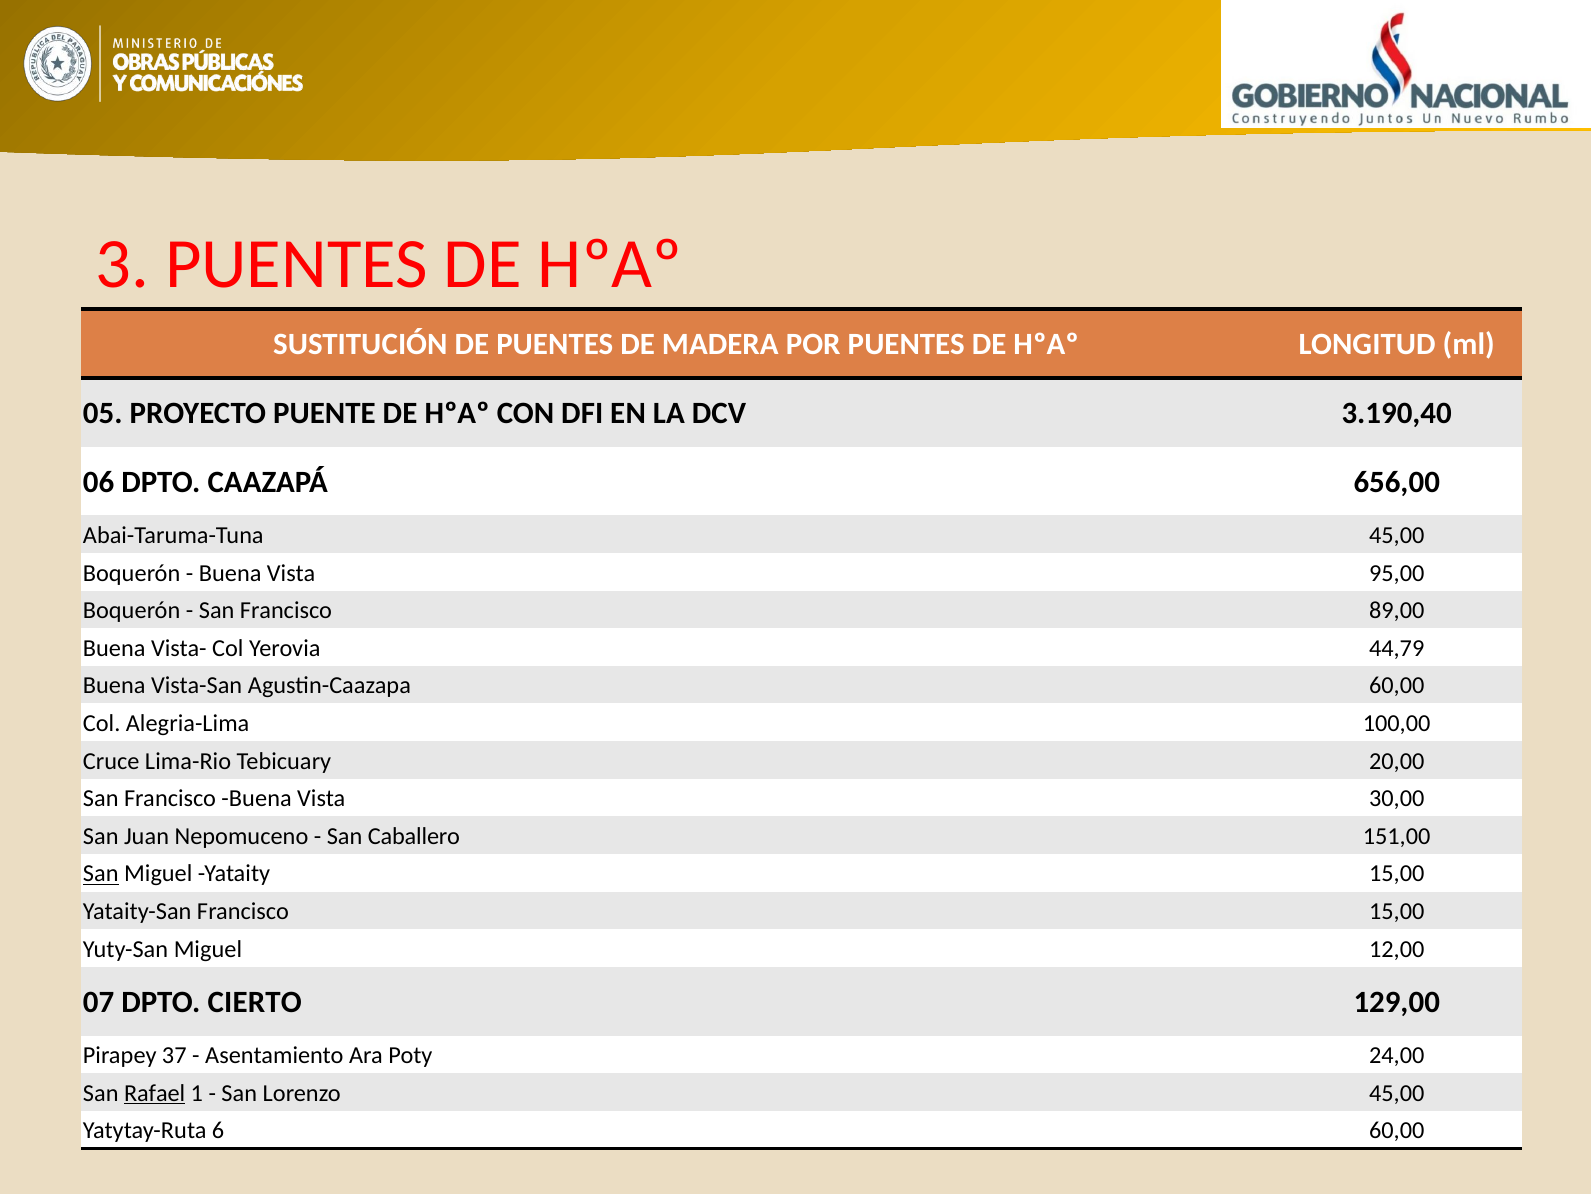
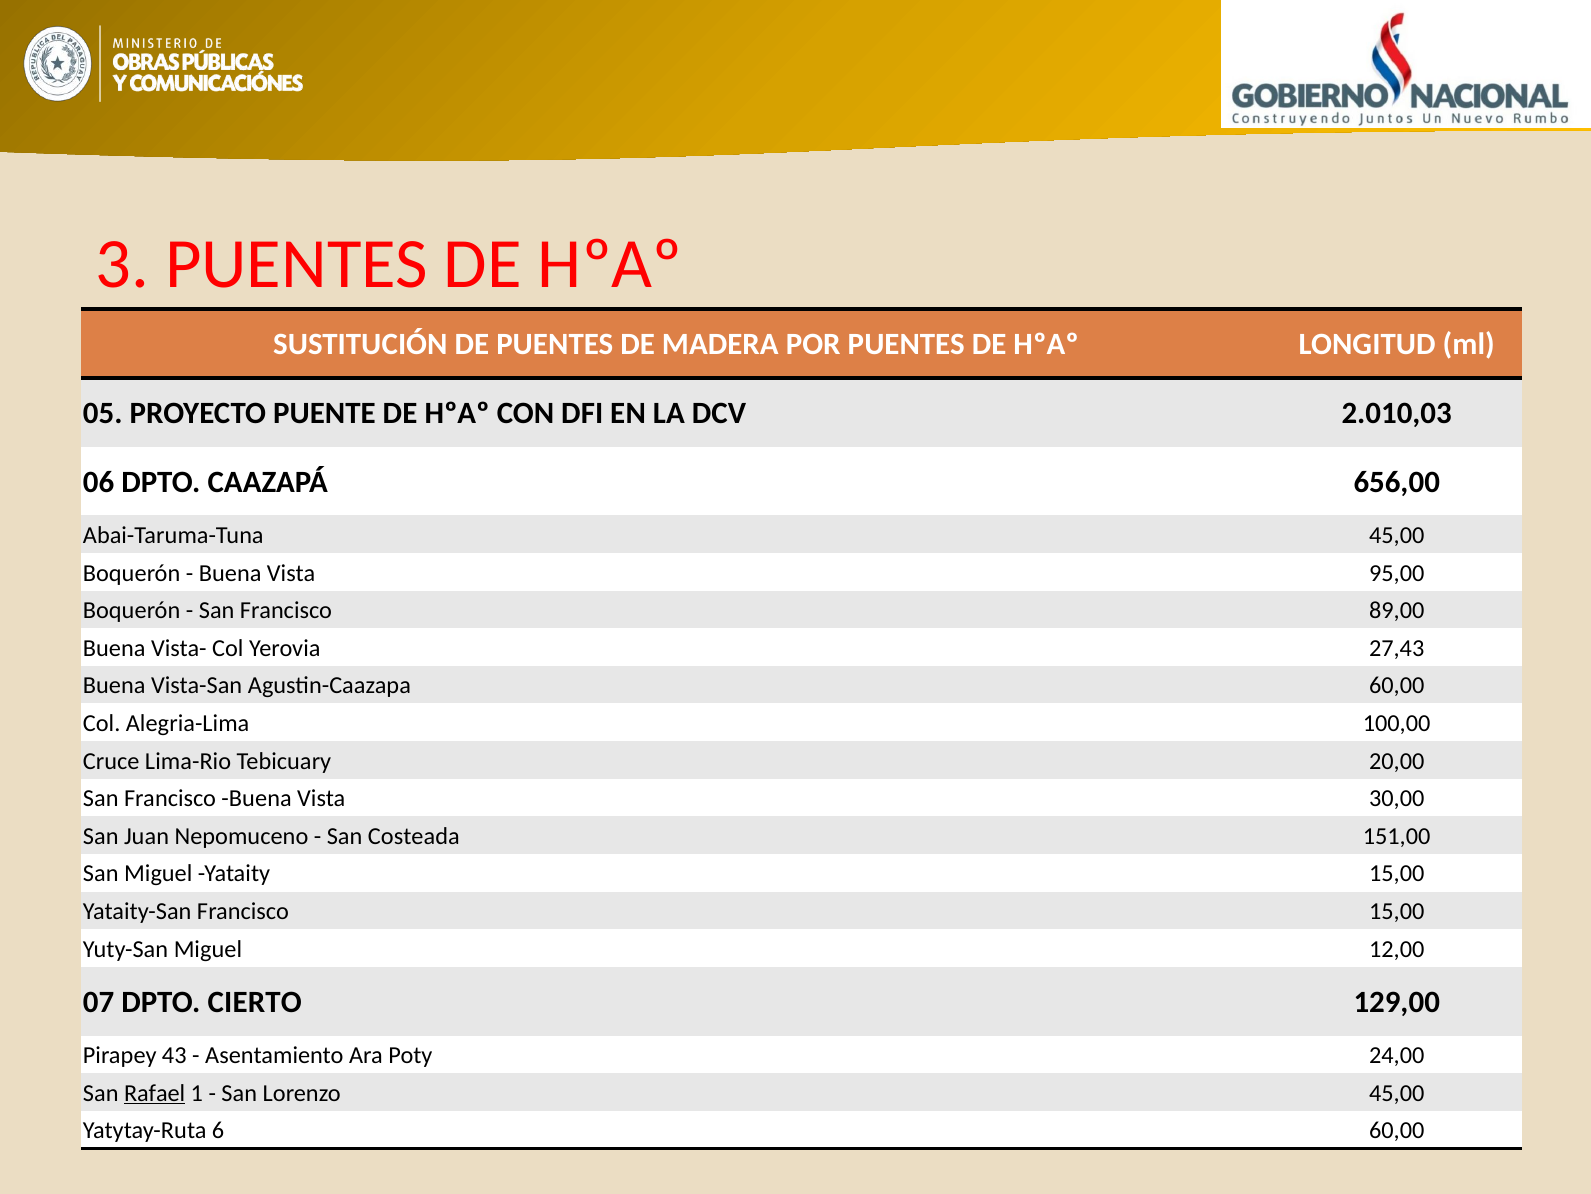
3.190,40: 3.190,40 -> 2.010,03
44,79: 44,79 -> 27,43
Caballero: Caballero -> Costeada
San at (101, 873) underline: present -> none
37: 37 -> 43
